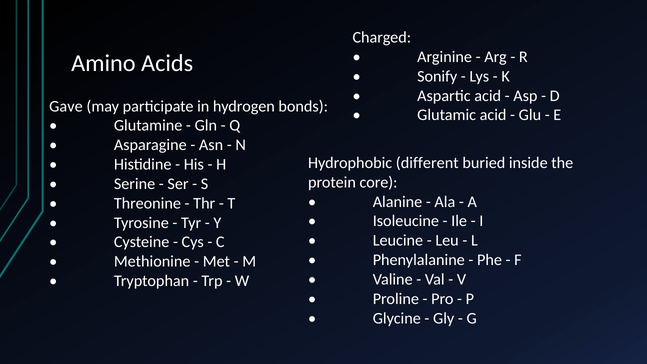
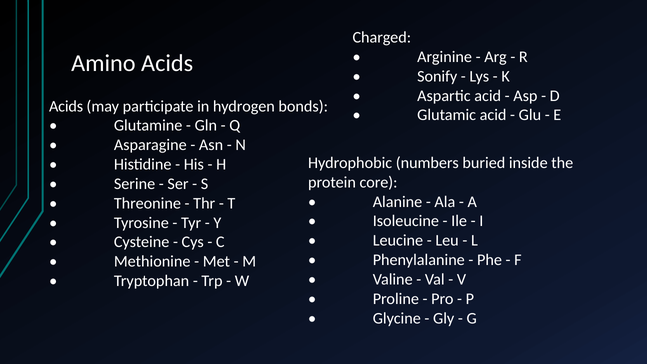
Gave at (66, 106): Gave -> Acids
different: different -> numbers
